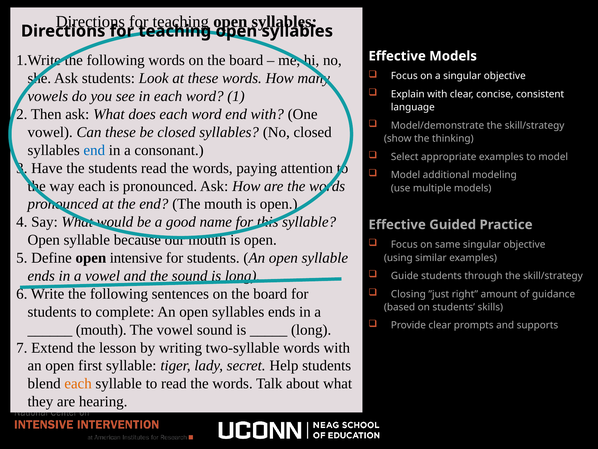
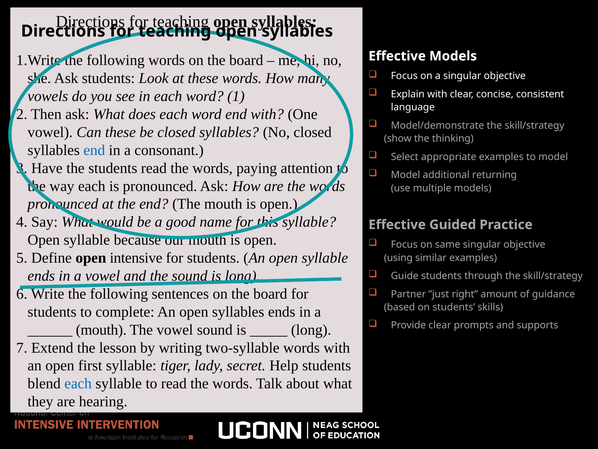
modeling: modeling -> returning
Closing: Closing -> Partner
each at (78, 383) colour: orange -> blue
